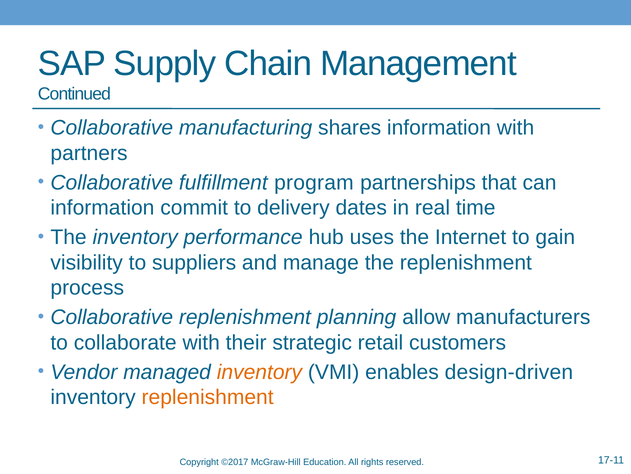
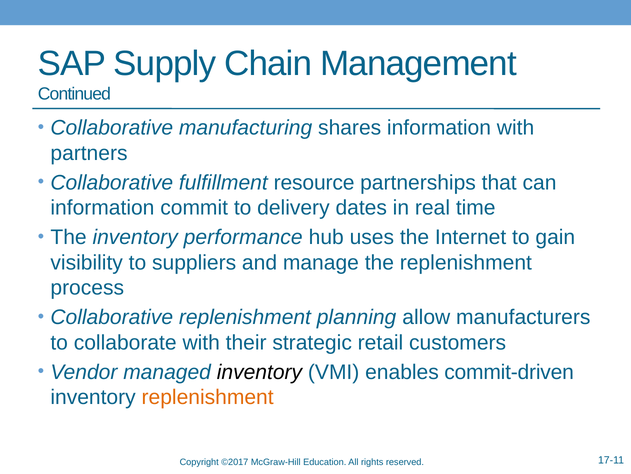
program: program -> resource
inventory at (259, 372) colour: orange -> black
design-driven: design-driven -> commit-driven
